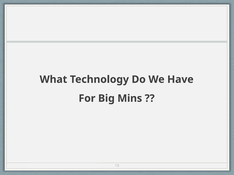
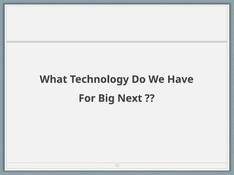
Mins: Mins -> Next
